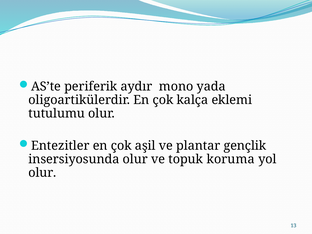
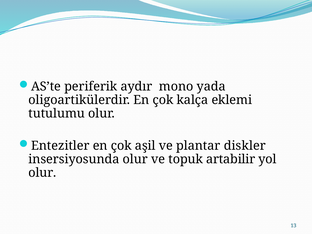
gençlik: gençlik -> diskler
koruma: koruma -> artabilir
